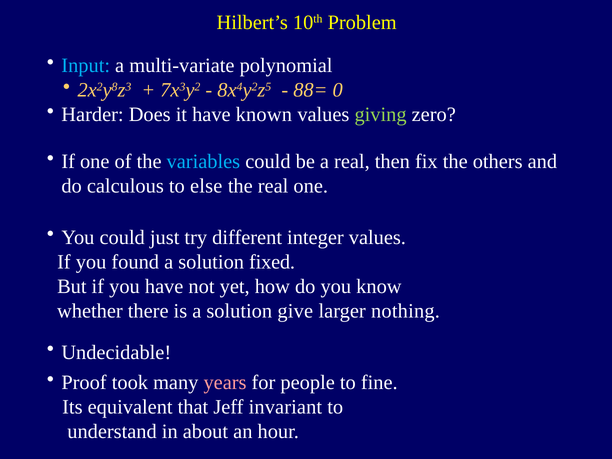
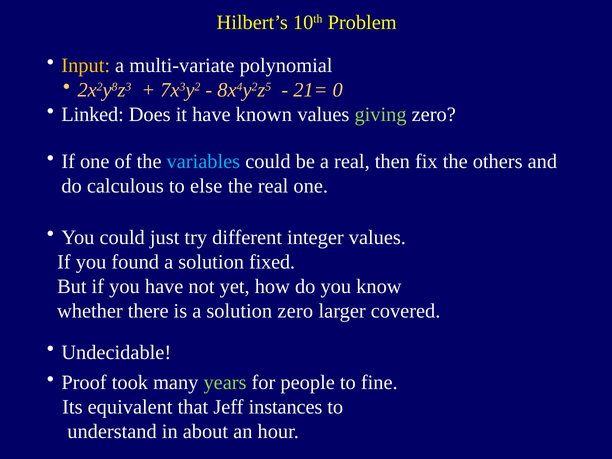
Input colour: light blue -> yellow
88=: 88= -> 21=
Harder: Harder -> Linked
solution give: give -> zero
nothing: nothing -> covered
years colour: pink -> light green
invariant: invariant -> instances
